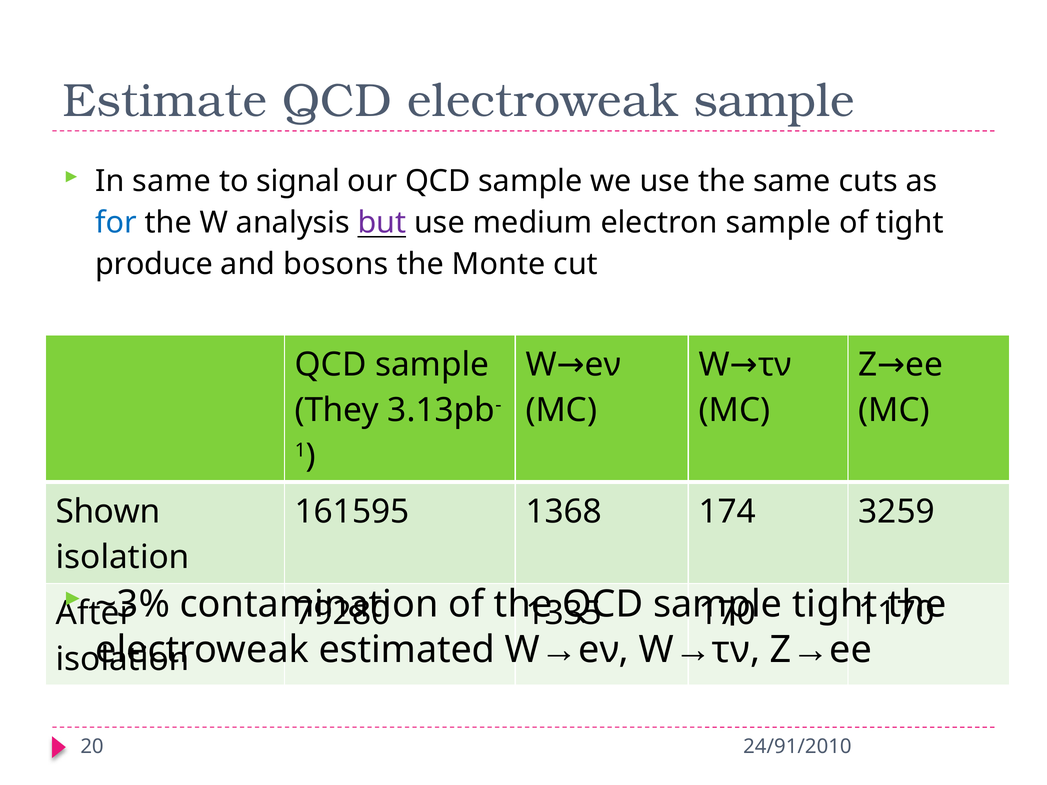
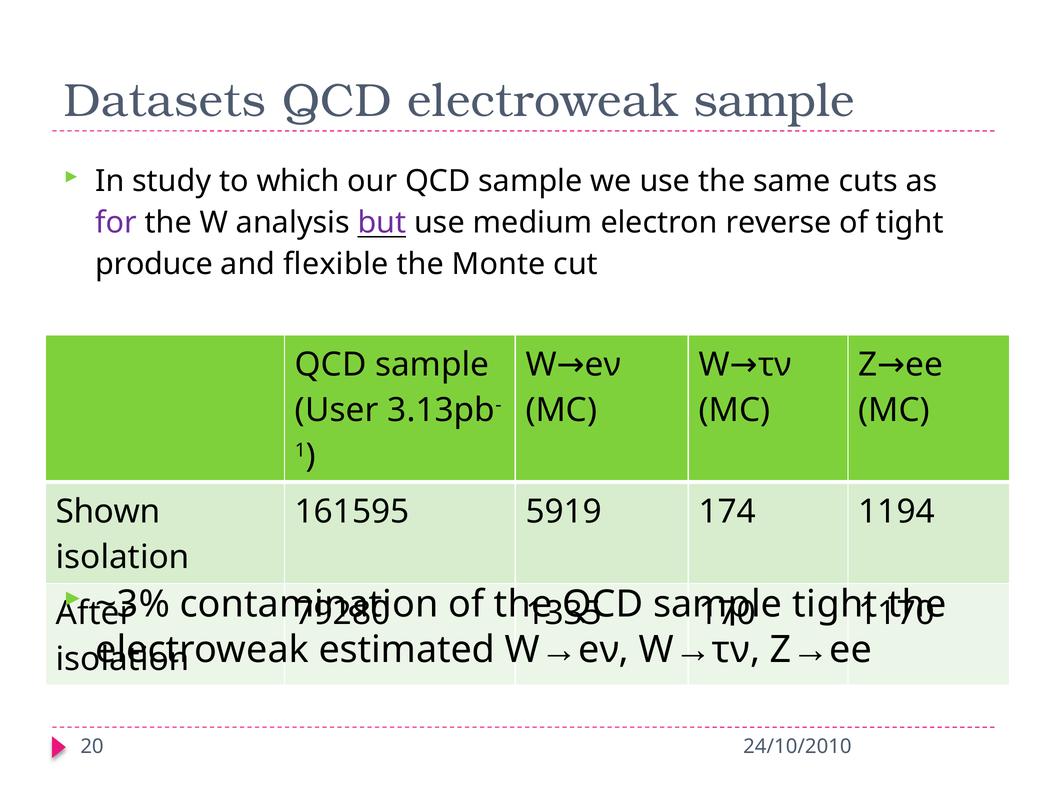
Estimate: Estimate -> Datasets
In same: same -> study
signal: signal -> which
for colour: blue -> purple
electron sample: sample -> reverse
bosons: bosons -> flexible
They: They -> User
1368: 1368 -> 5919
3259: 3259 -> 1194
24/91/2010: 24/91/2010 -> 24/10/2010
